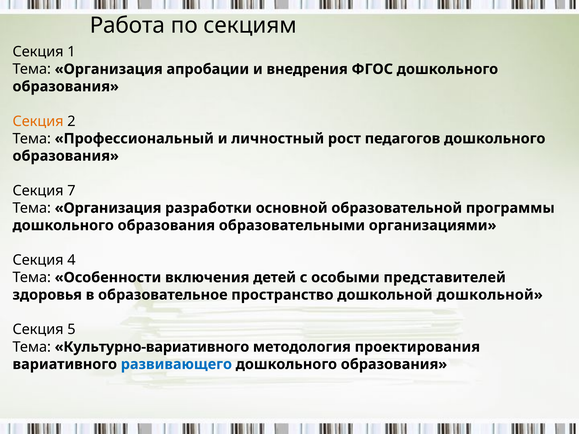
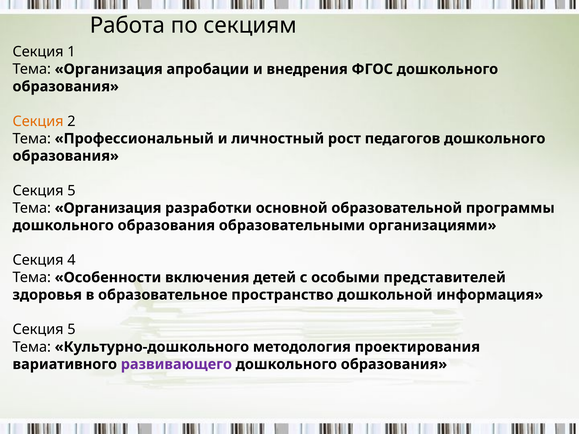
7 at (71, 191): 7 -> 5
дошкольной дошкольной: дошкольной -> информация
Культурно-вариативного: Культурно-вариативного -> Культурно-дошкольного
развивающего colour: blue -> purple
